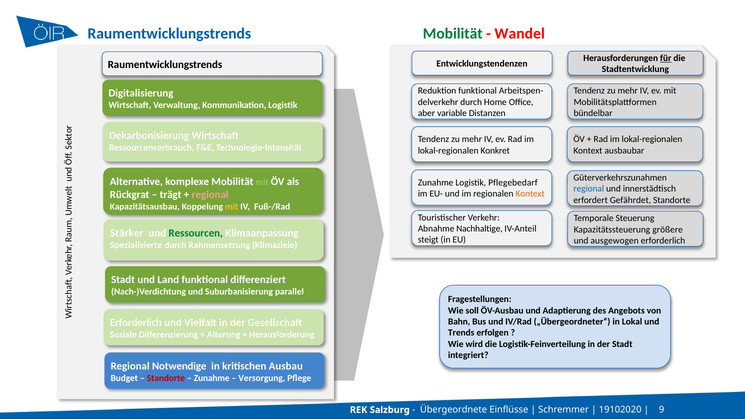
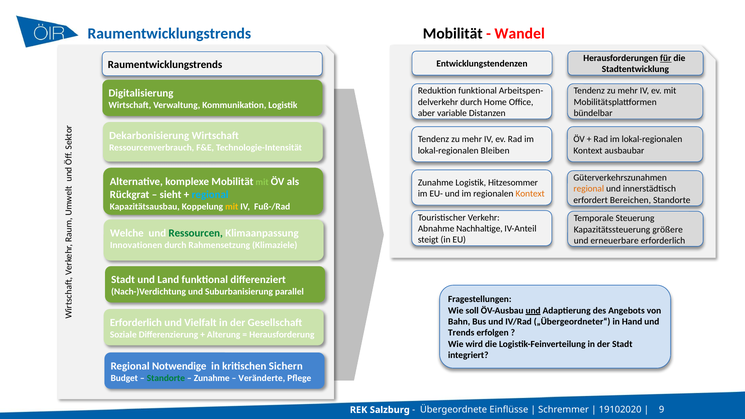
Mobilität at (453, 34) colour: green -> black
Konkret: Konkret -> Bleiben
Pflegebedarf: Pflegebedarf -> Hitzesommer
regional at (589, 189) colour: blue -> orange
trägt: trägt -> sieht
regional at (210, 195) colour: pink -> light blue
Gefährdet: Gefährdet -> Bereichen
Stärker: Stärker -> Welche
ausgewogen: ausgewogen -> erneuerbare
Spezialisierte: Spezialisierte -> Innovationen
und at (533, 311) underline: none -> present
Lokal: Lokal -> Hand
Ausbau: Ausbau -> Sichern
Standorte at (166, 378) colour: red -> green
Versorgung: Versorgung -> Veränderte
